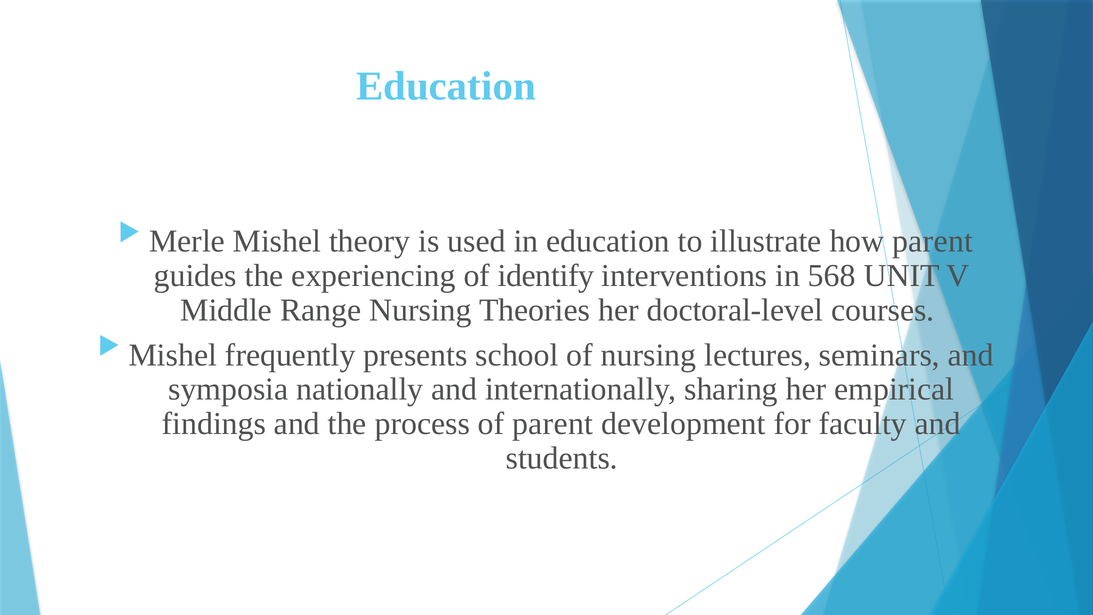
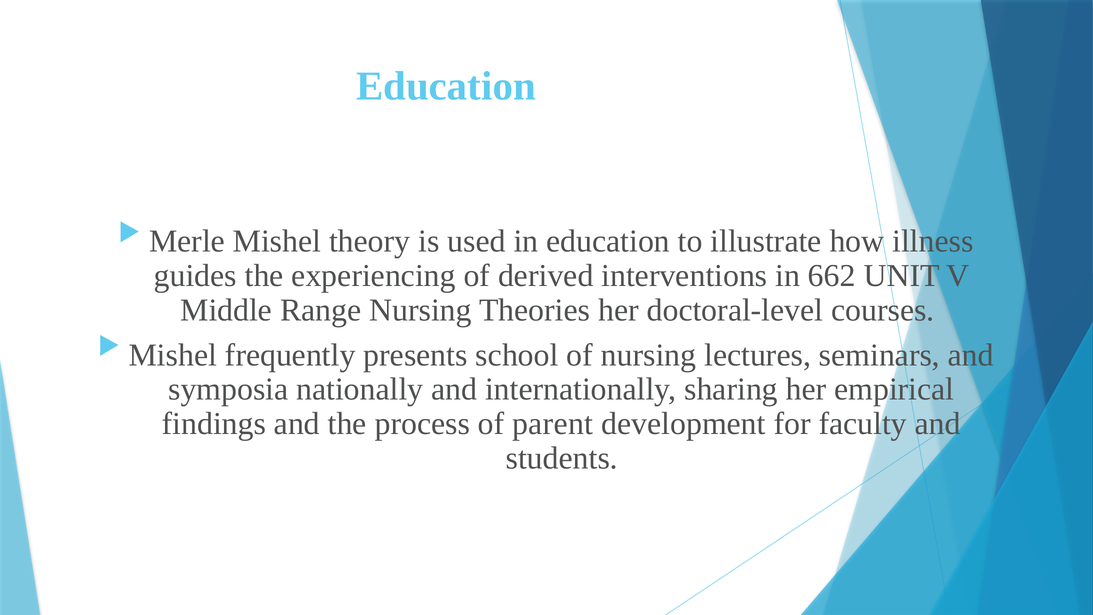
how parent: parent -> illness
identify: identify -> derived
568: 568 -> 662
